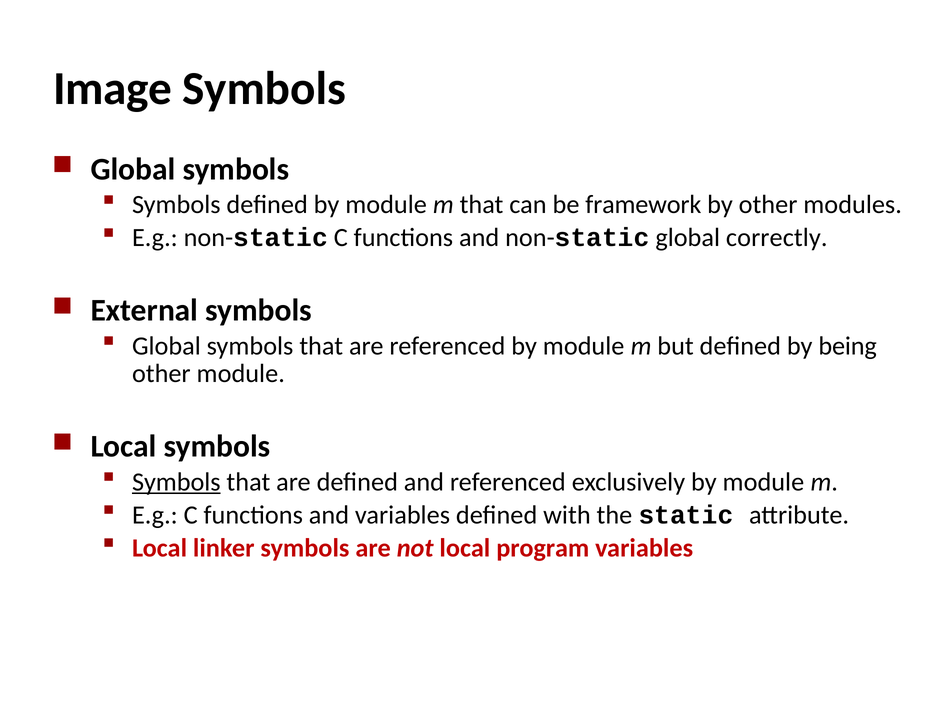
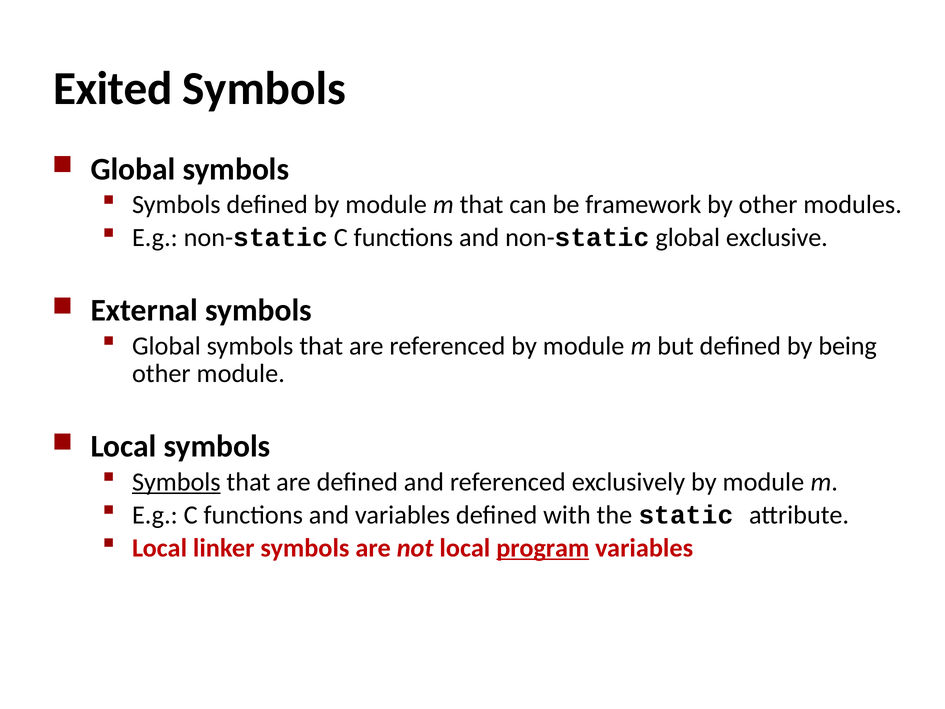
Image: Image -> Exited
correctly: correctly -> exclusive
program underline: none -> present
